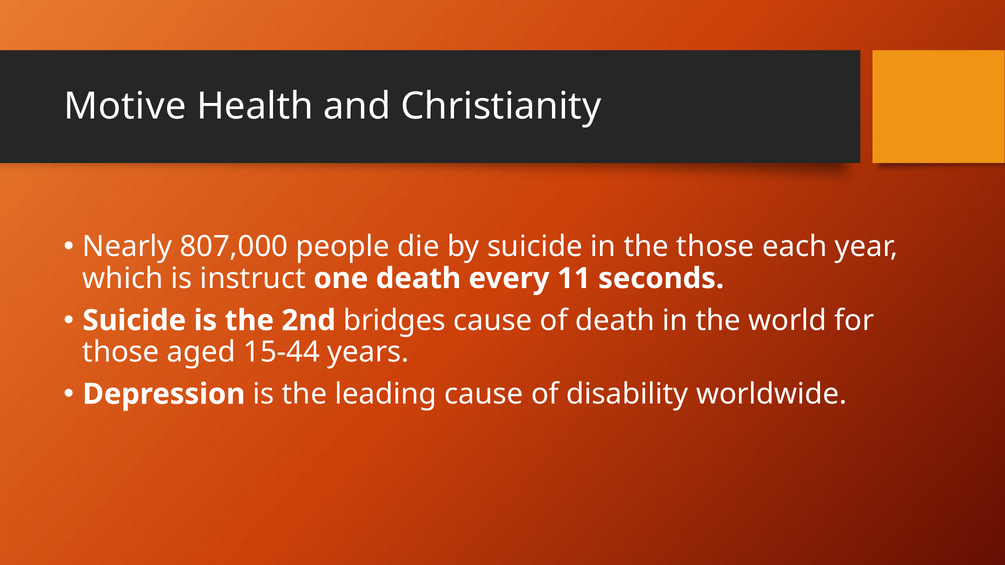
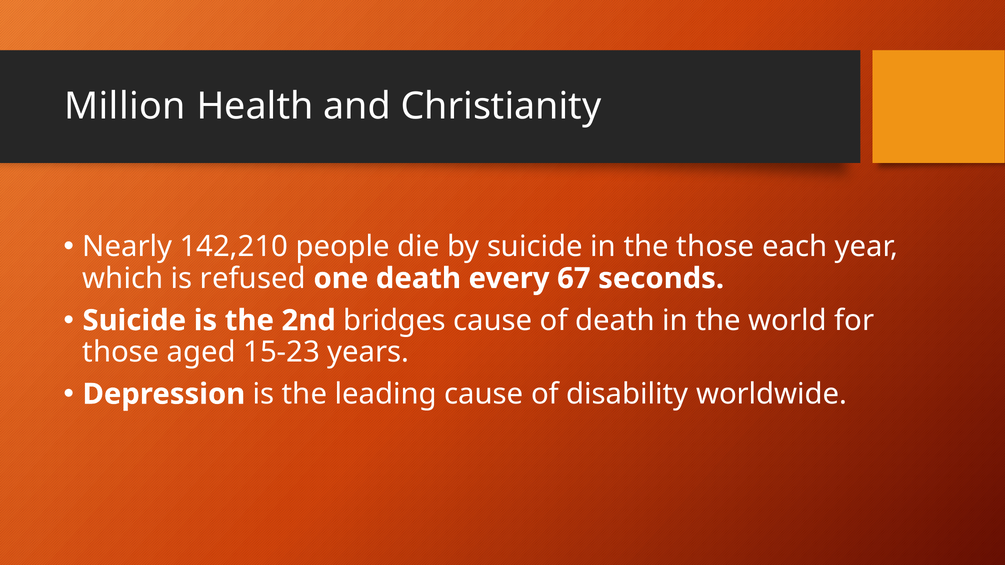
Motive: Motive -> Million
807,000: 807,000 -> 142,210
instruct: instruct -> refused
11: 11 -> 67
15-44: 15-44 -> 15-23
